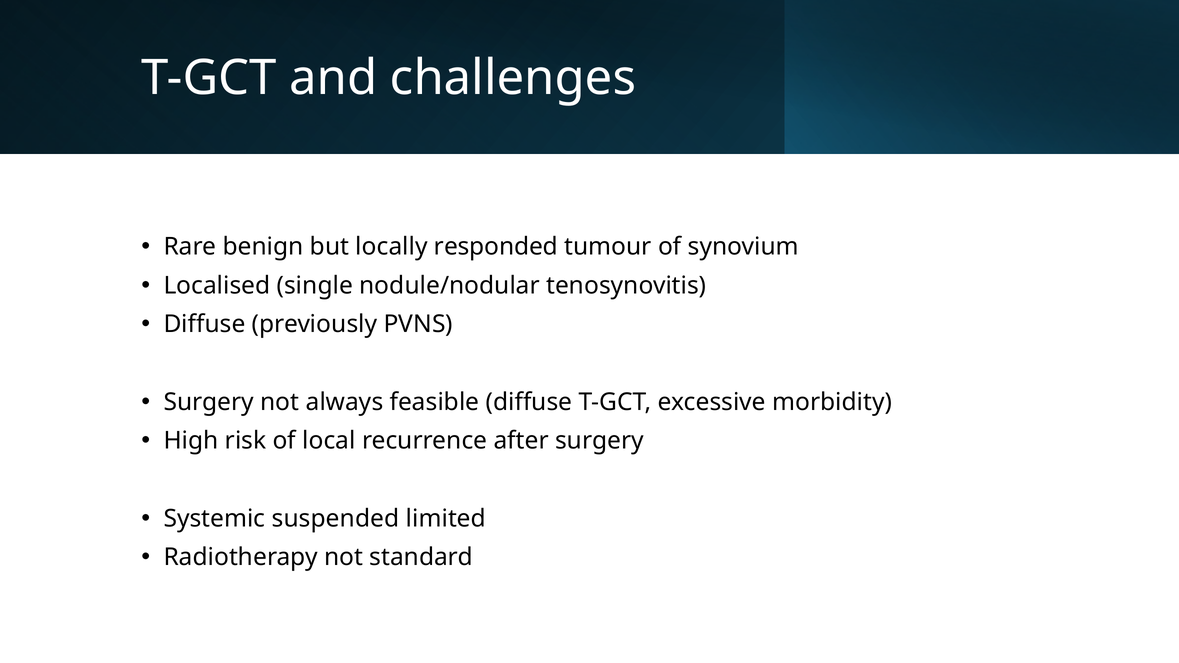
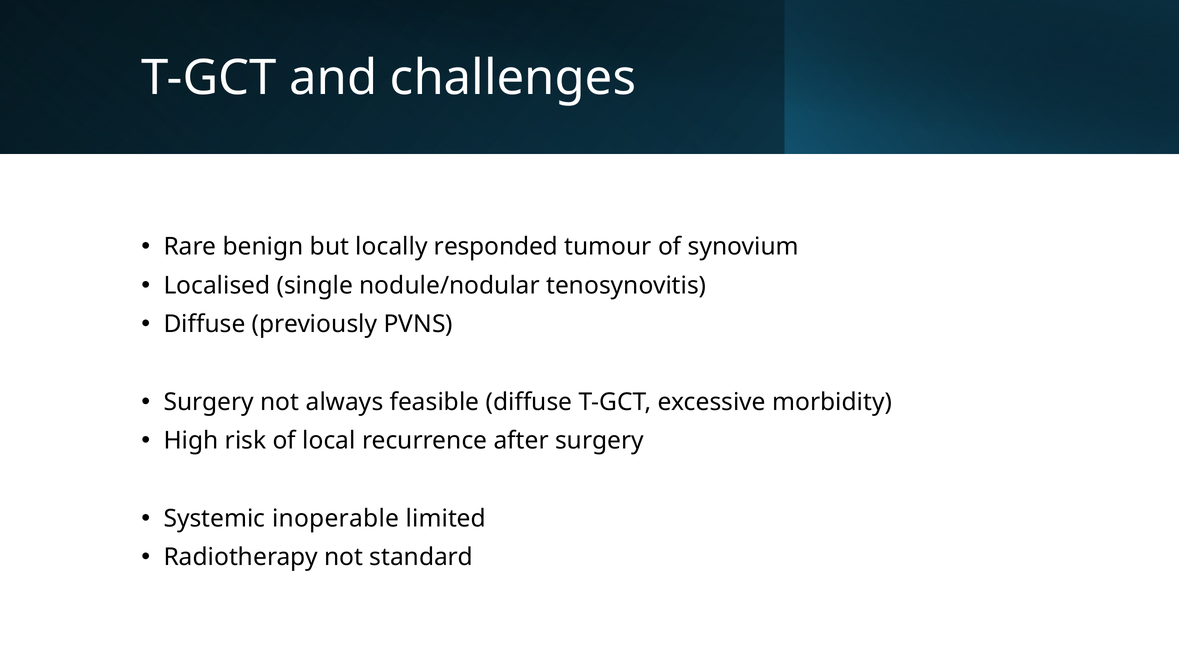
suspended: suspended -> inoperable
